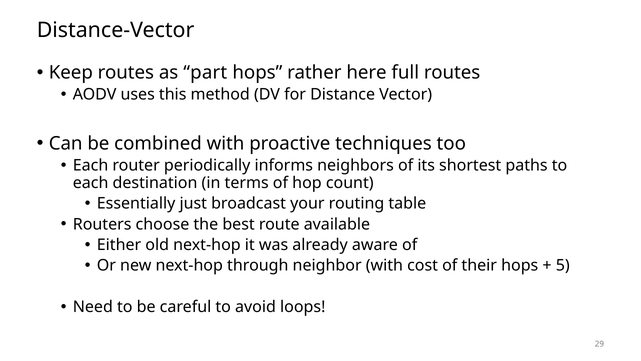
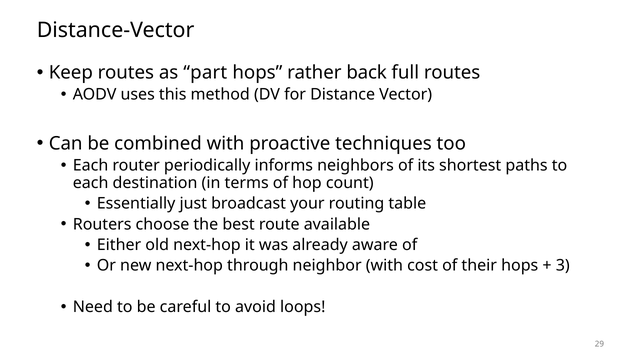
here: here -> back
5: 5 -> 3
